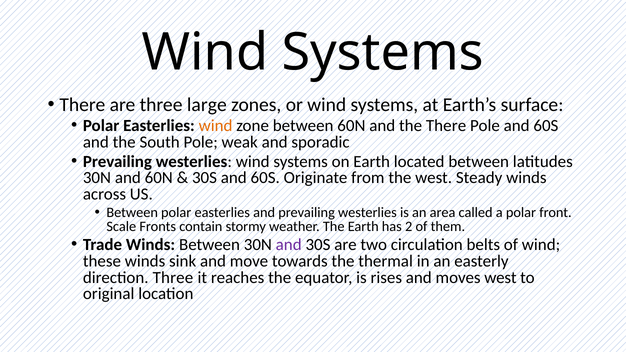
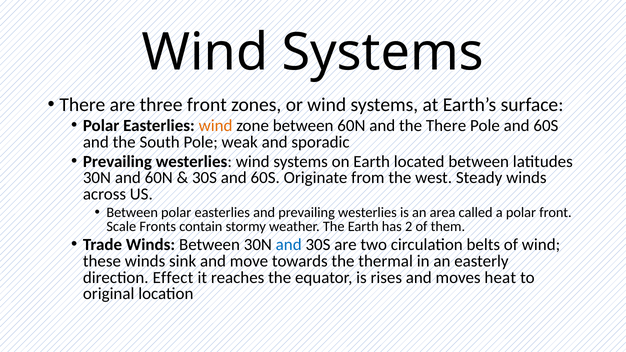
three large: large -> front
and at (289, 245) colour: purple -> blue
direction Three: Three -> Effect
moves west: west -> heat
